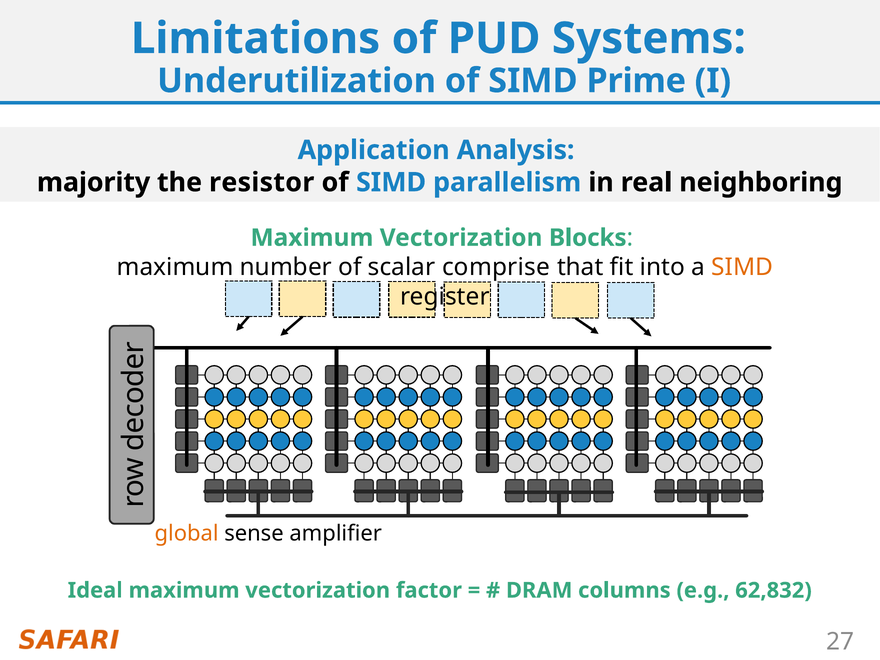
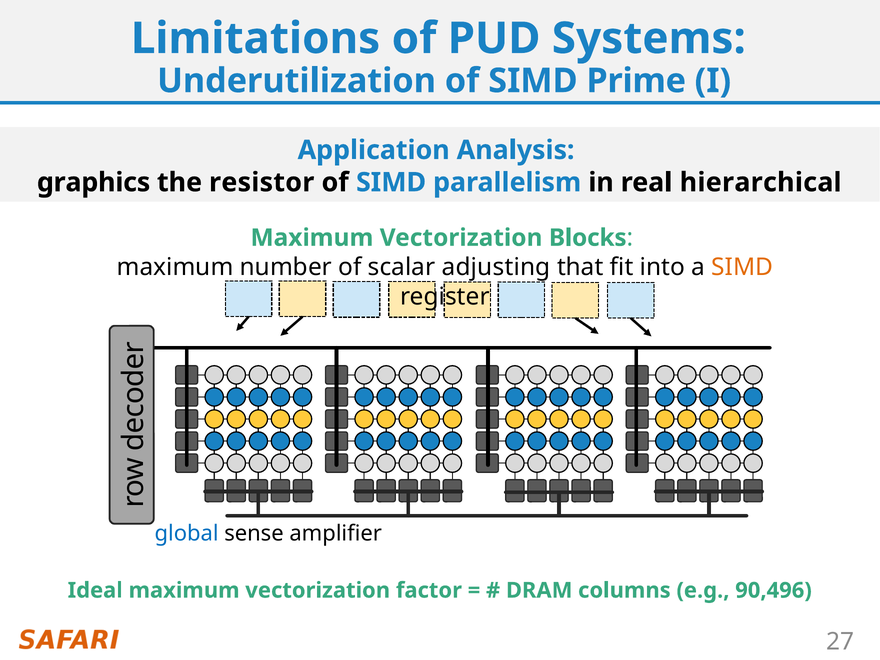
majority: majority -> graphics
neighboring: neighboring -> hierarchical
comprise: comprise -> adjusting
global colour: orange -> blue
62,832: 62,832 -> 90,496
